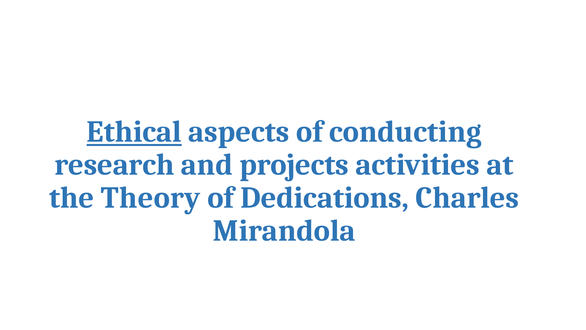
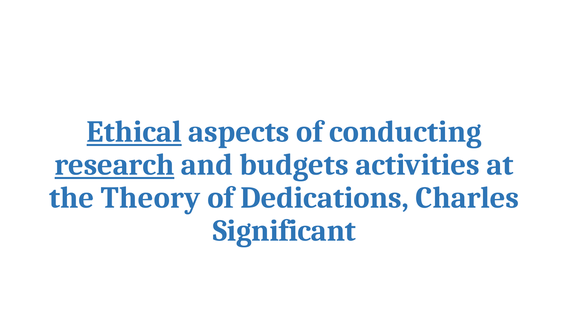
research underline: none -> present
projects: projects -> budgets
Mirandola: Mirandola -> Significant
